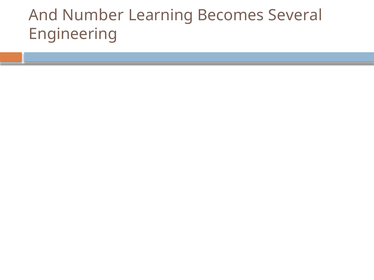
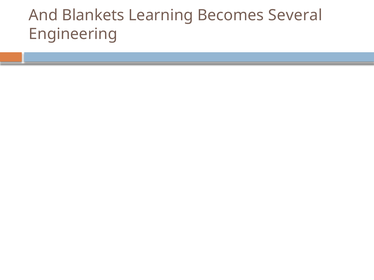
Number: Number -> Blankets
